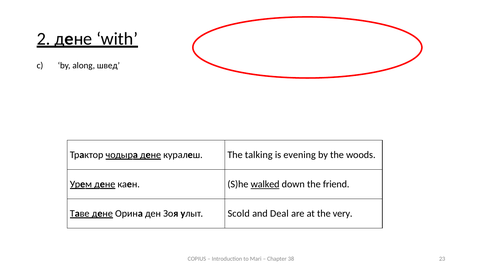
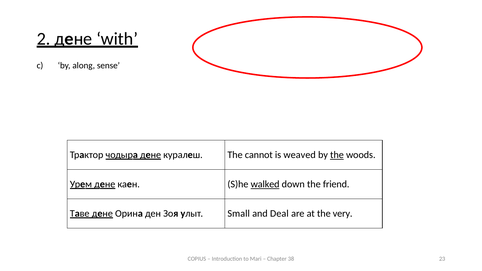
швед: швед -> sense
talking: talking -> cannot
evening: evening -> weaved
the at (337, 155) underline: none -> present
Scold: Scold -> Small
